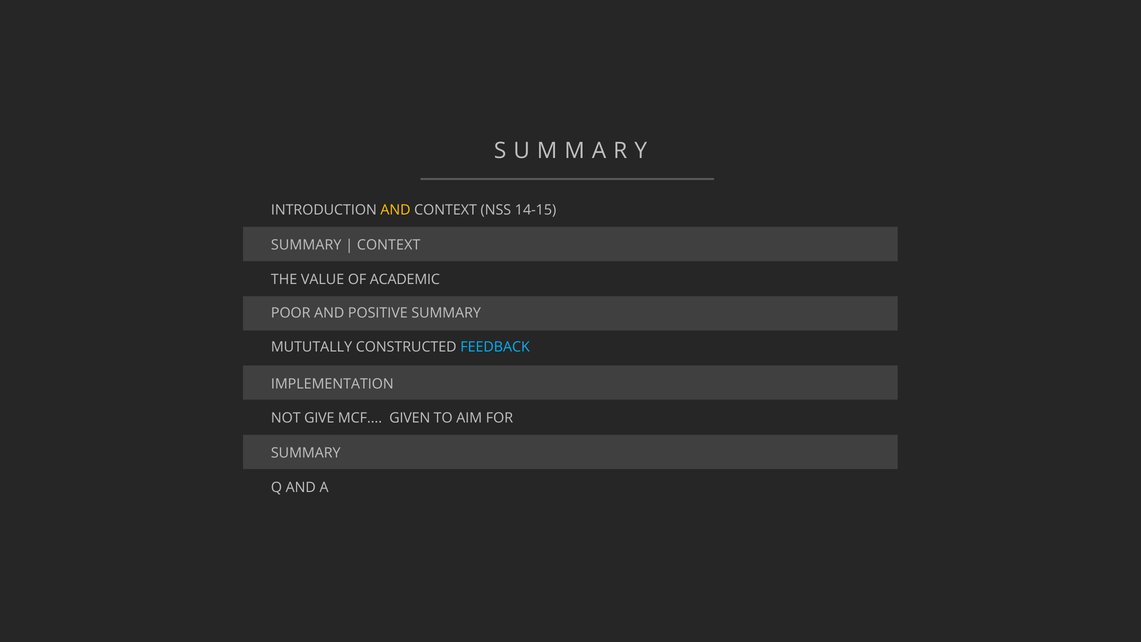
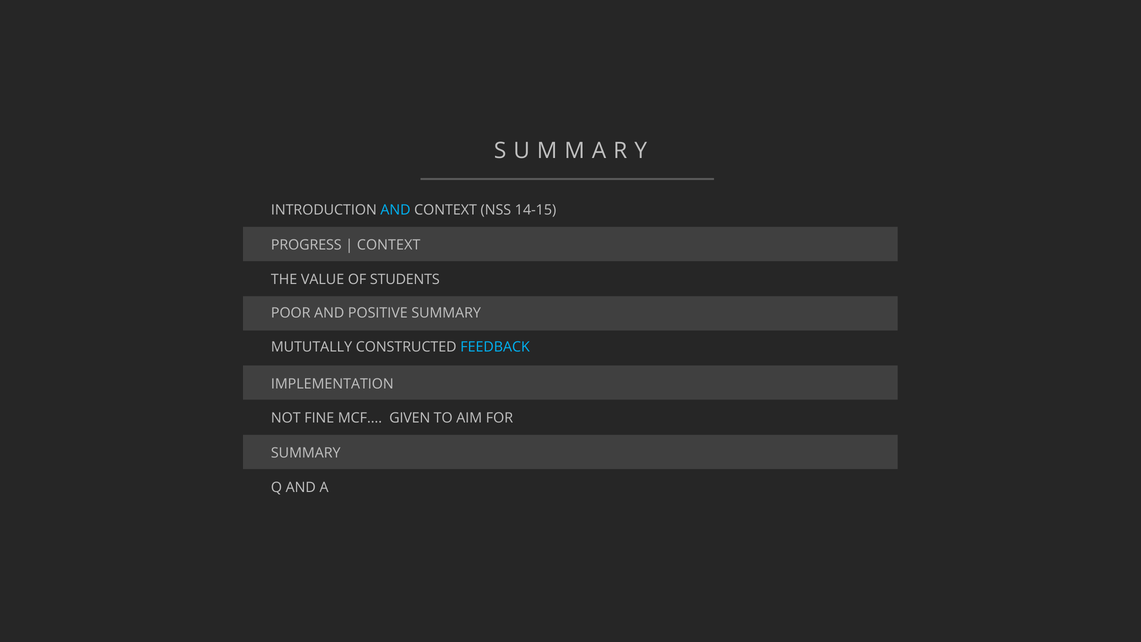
AND at (395, 210) colour: yellow -> light blue
SUMMARY at (306, 245): SUMMARY -> PROGRESS
ACADEMIC: ACADEMIC -> STUDENTS
GIVE: GIVE -> FINE
